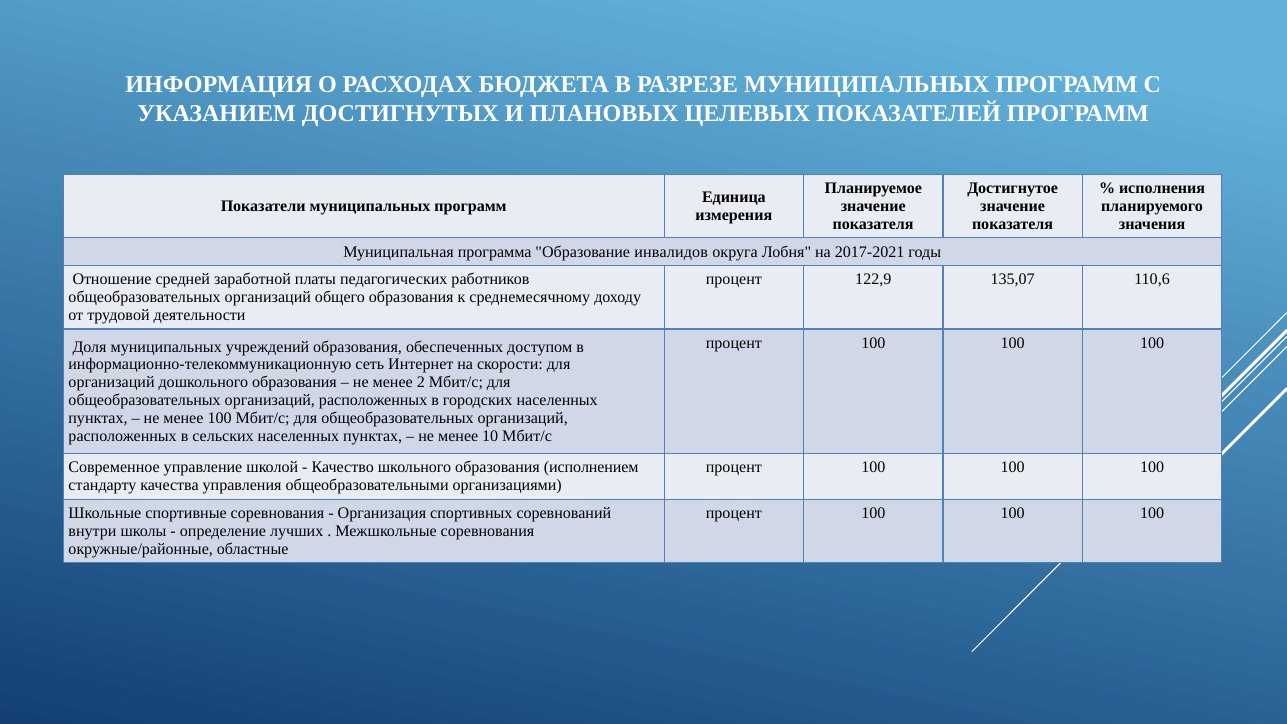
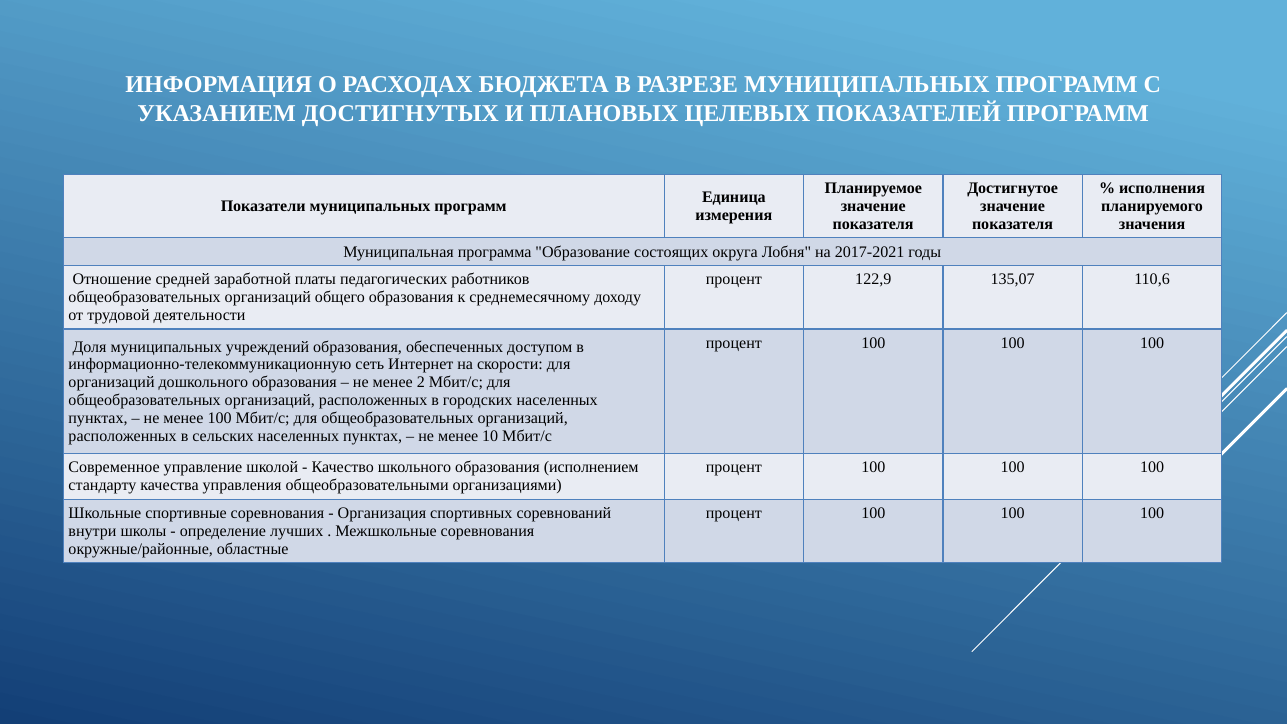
инвалидов: инвалидов -> состоящих
